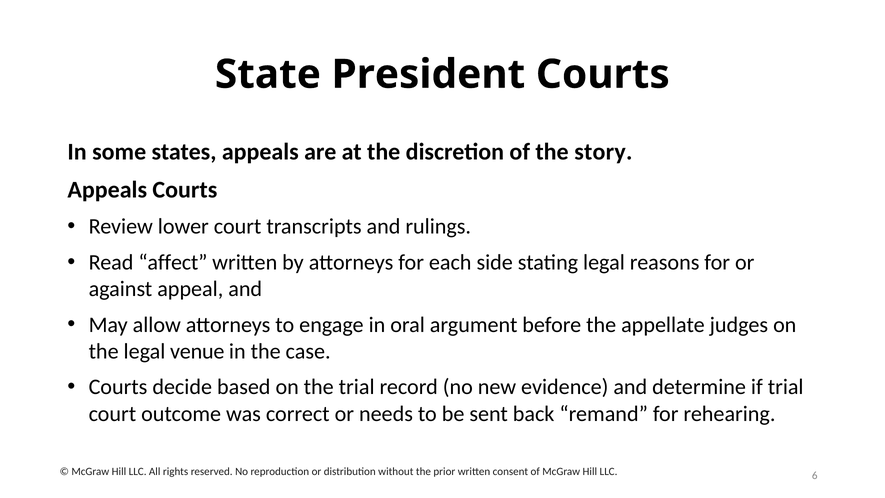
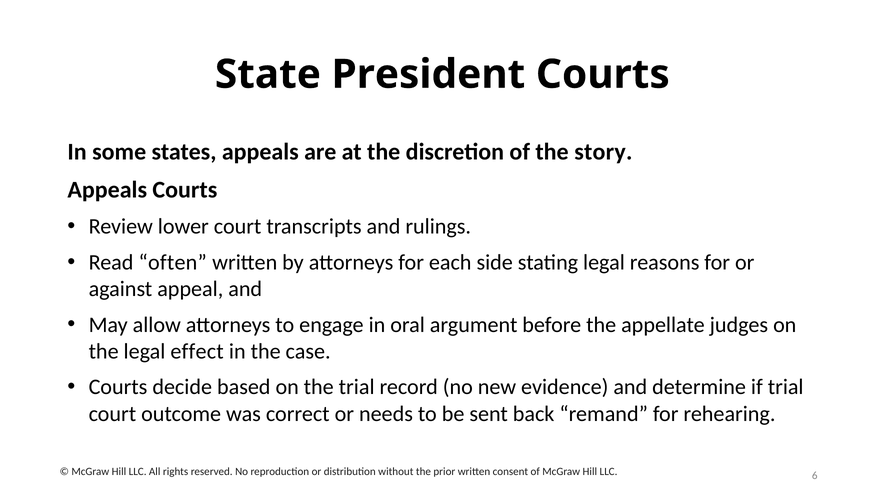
affect: affect -> often
venue: venue -> effect
